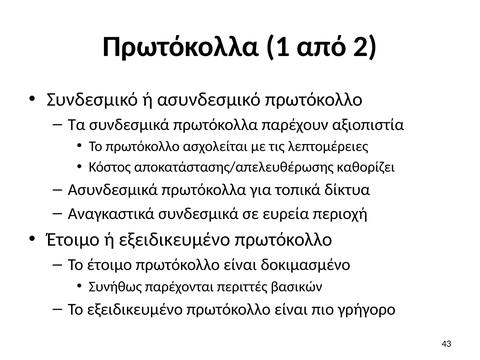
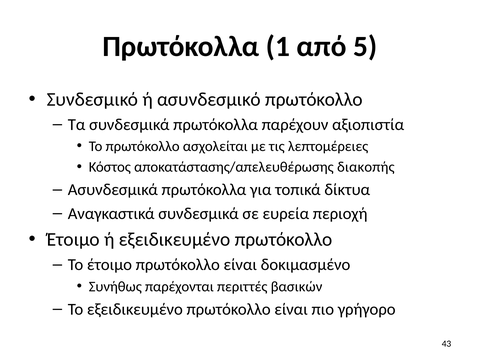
2: 2 -> 5
καθορίζει: καθορίζει -> διακοπής
